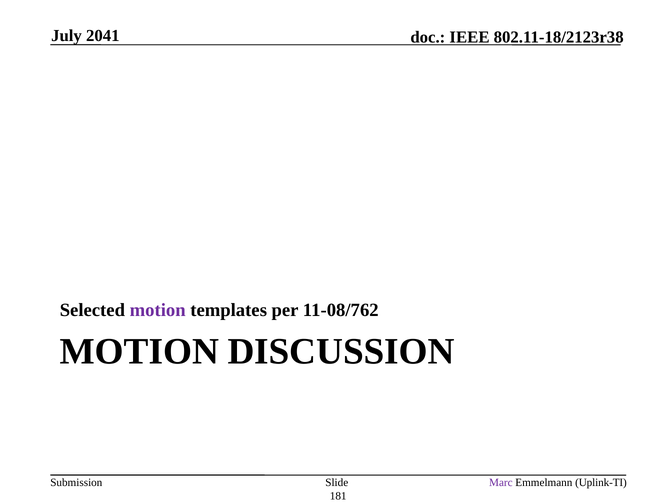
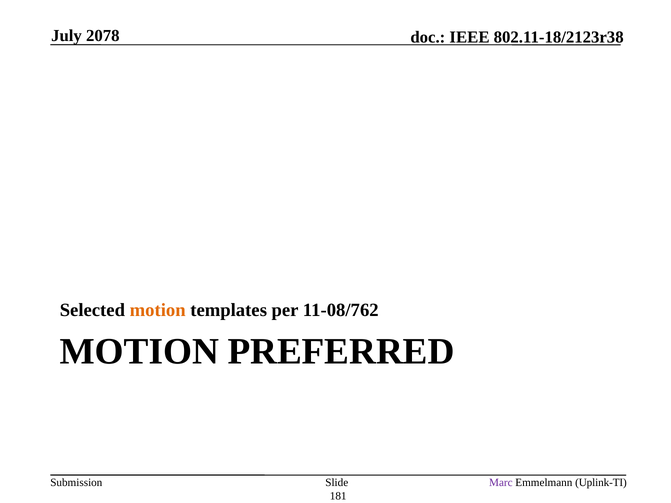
2041: 2041 -> 2078
motion at (158, 310) colour: purple -> orange
DISCUSSION: DISCUSSION -> PREFERRED
